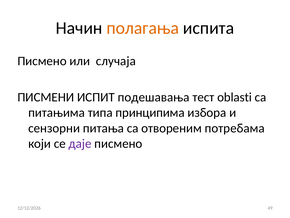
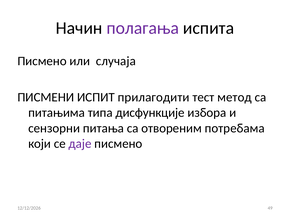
полагања colour: orange -> purple
подешавања: подешавања -> прилагодити
oblasti: oblasti -> метод
принципима: принципима -> дисфункције
